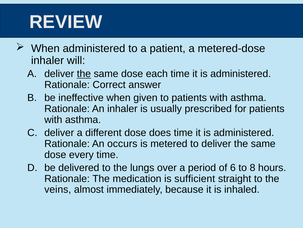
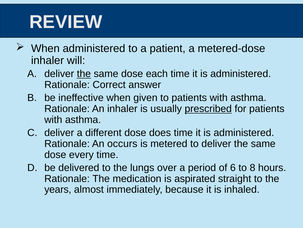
prescribed underline: none -> present
sufficient: sufficient -> aspirated
veins: veins -> years
